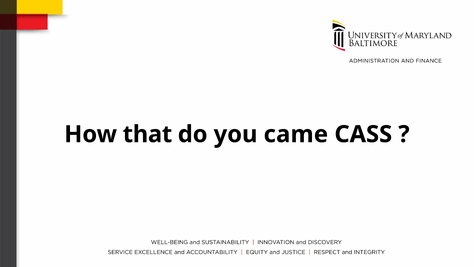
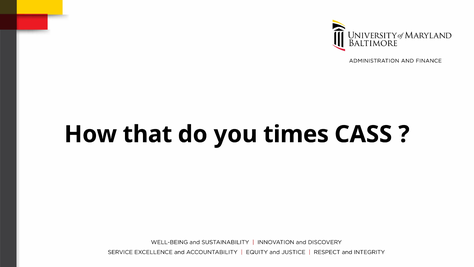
came: came -> times
